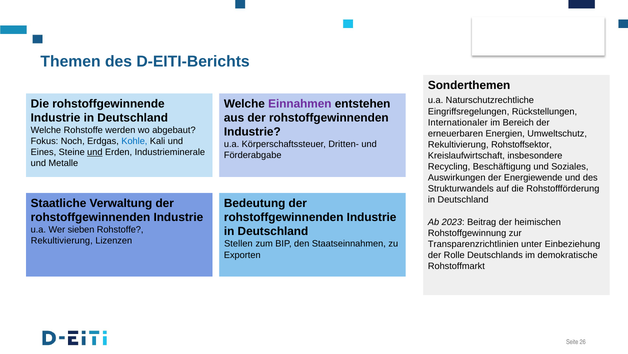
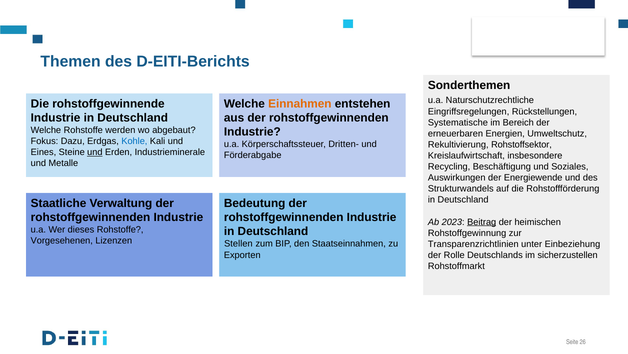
Einnahmen colour: purple -> orange
Internationaler: Internationaler -> Systematische
Noch: Noch -> Dazu
Beitrag underline: none -> present
sieben: sieben -> dieses
Rekultivierung at (62, 240): Rekultivierung -> Vorgesehenen
demokratische: demokratische -> sicherzustellen
